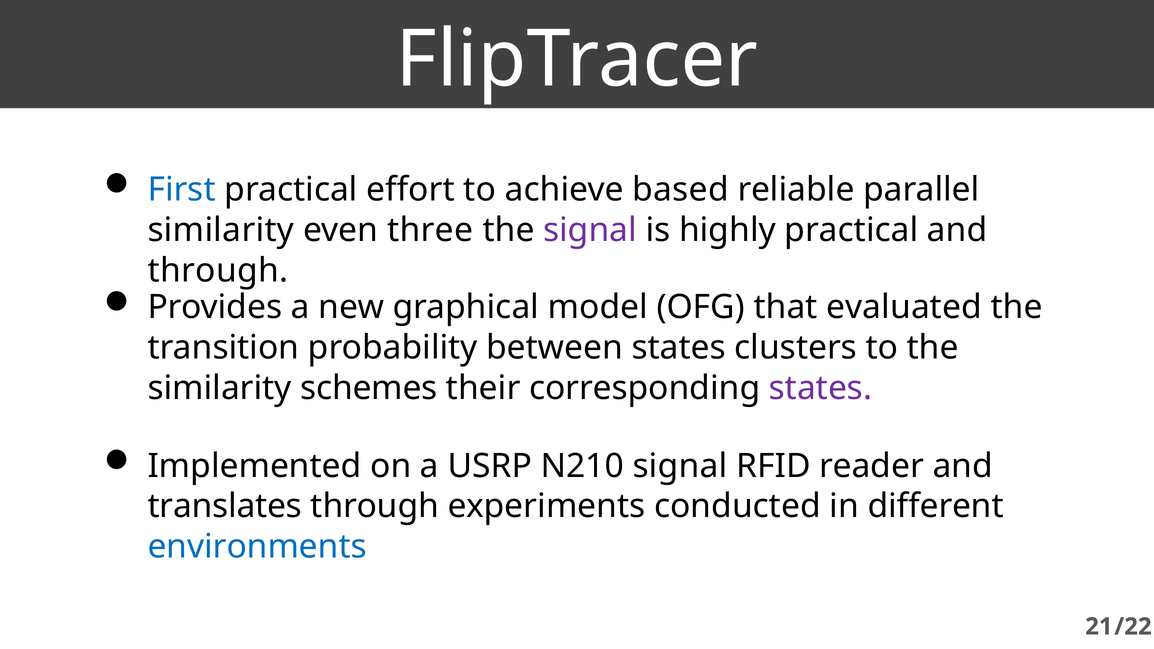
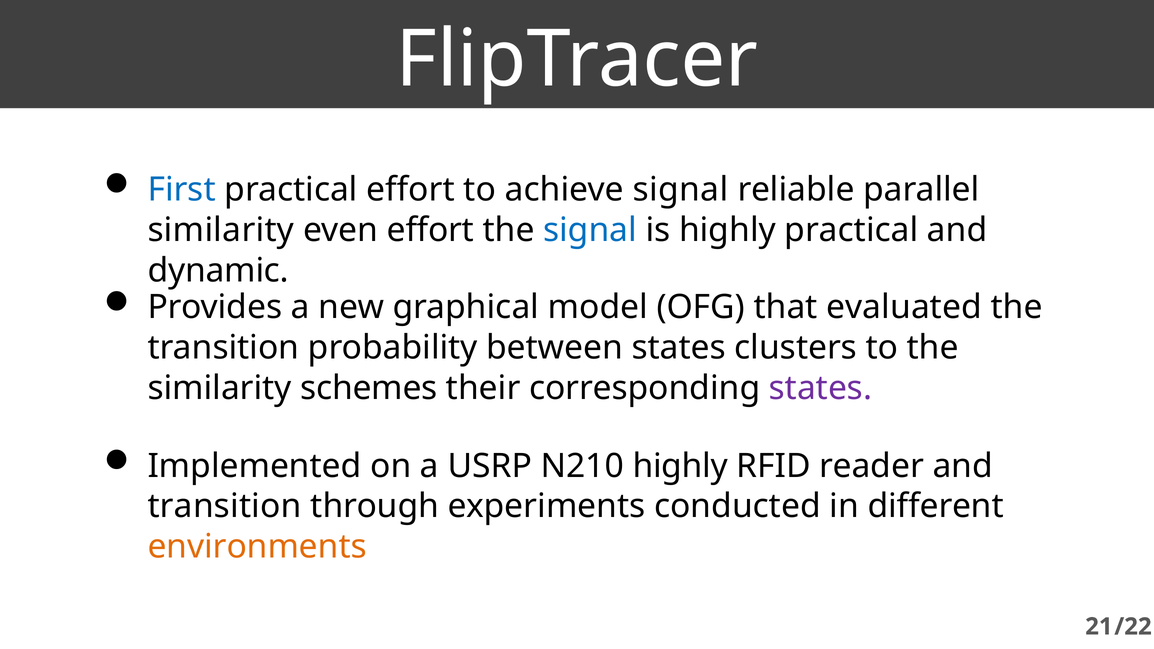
achieve based: based -> signal
even three: three -> effort
signal at (590, 230) colour: purple -> blue
through at (218, 270): through -> dynamic
N210 signal: signal -> highly
translates at (225, 506): translates -> transition
environments colour: blue -> orange
